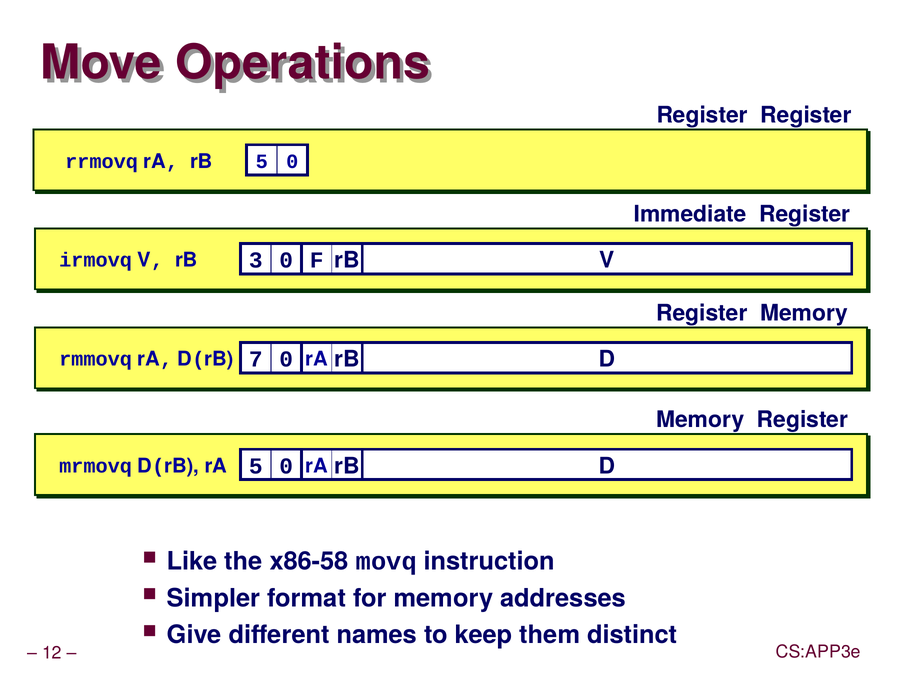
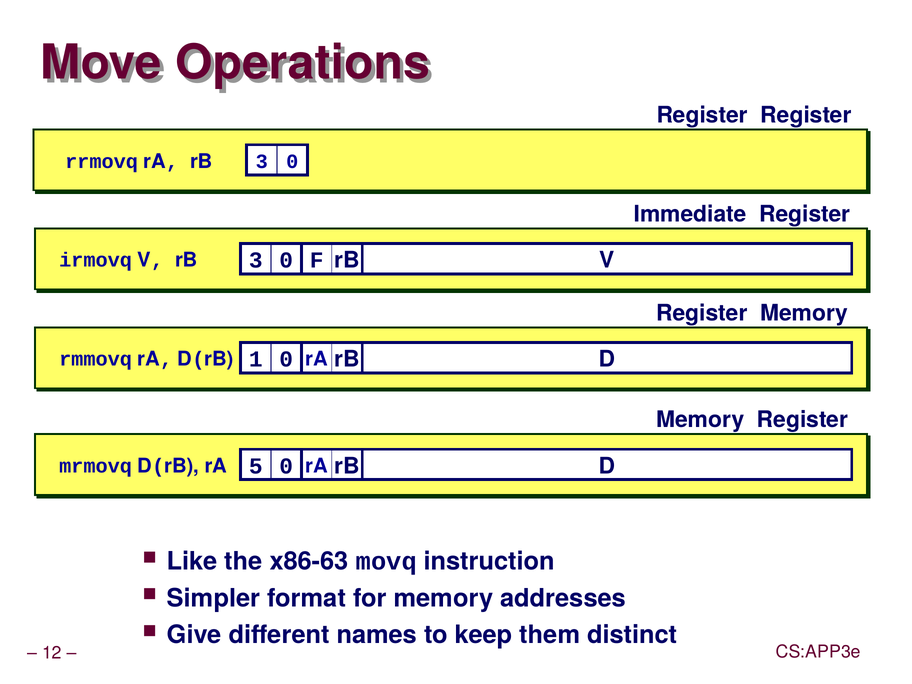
rA rB 5: 5 -> 3
7: 7 -> 1
x86-58: x86-58 -> x86-63
